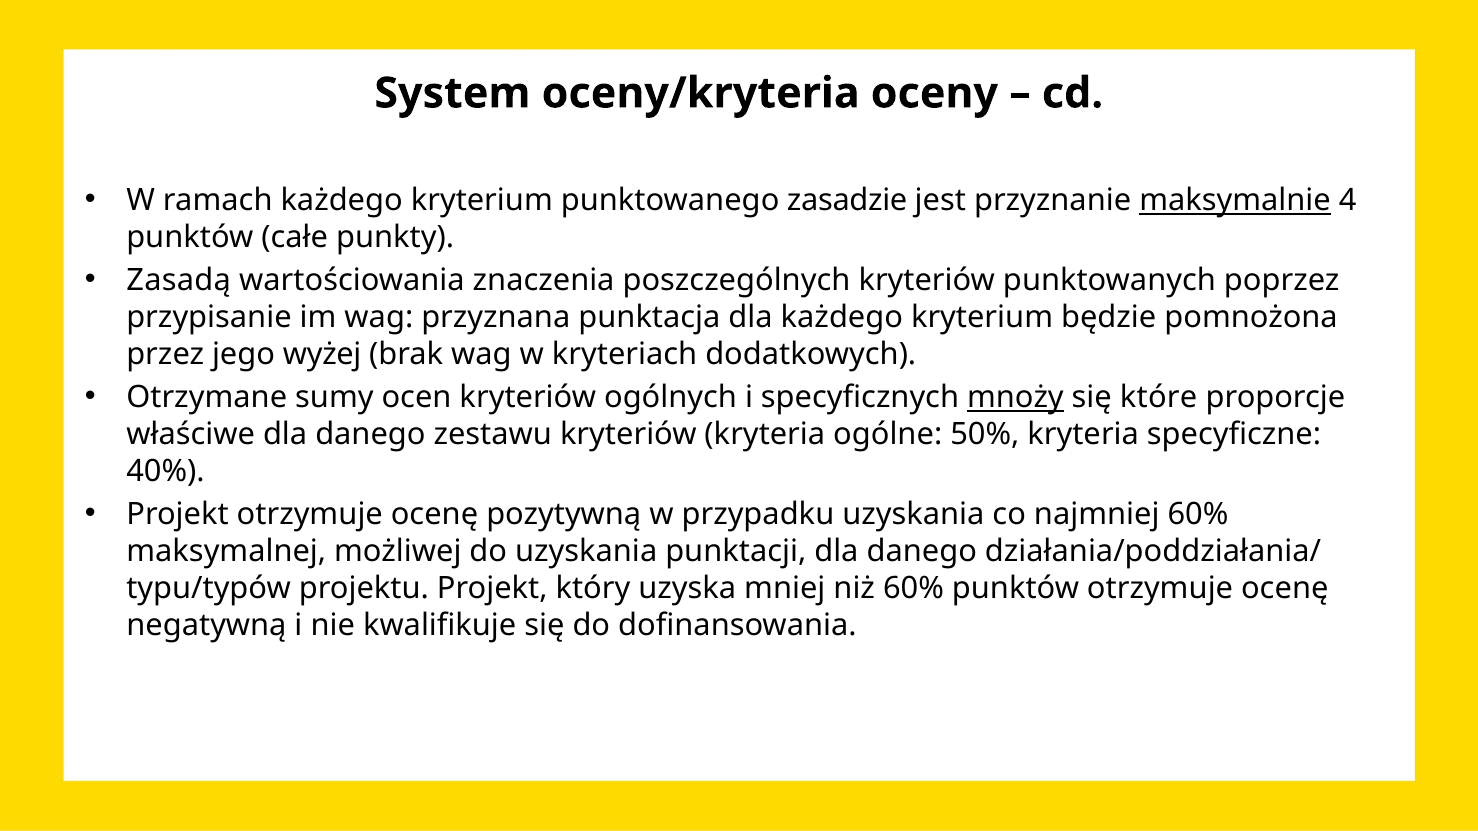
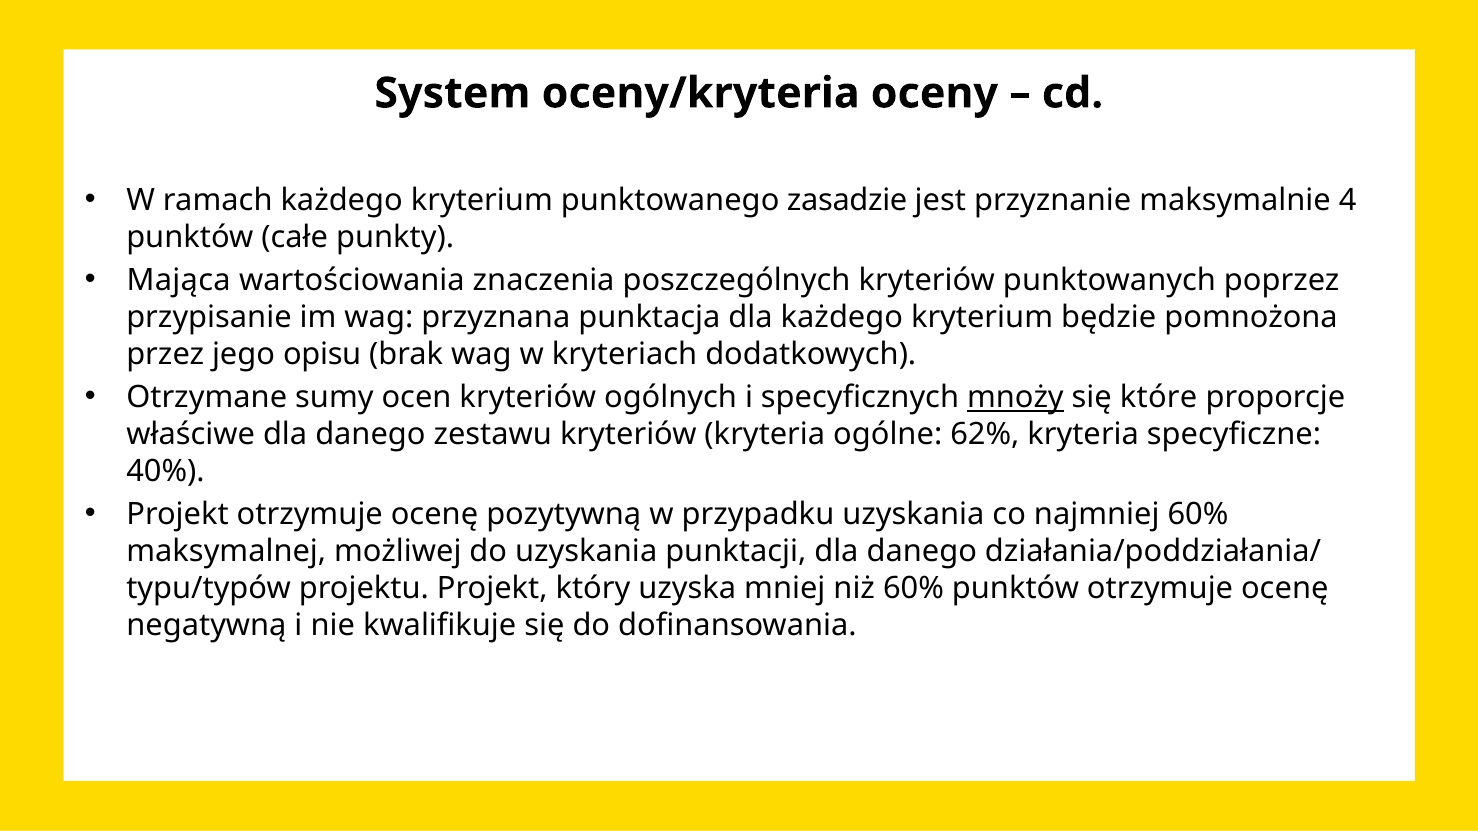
maksymalnie underline: present -> none
Zasadą: Zasadą -> Mająca
wyżej: wyżej -> opisu
50%: 50% -> 62%
